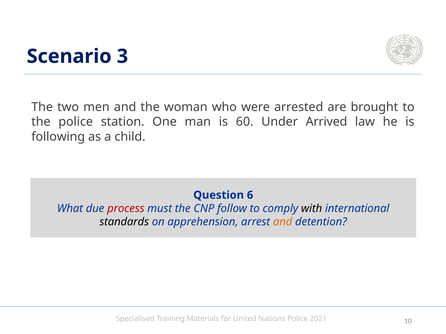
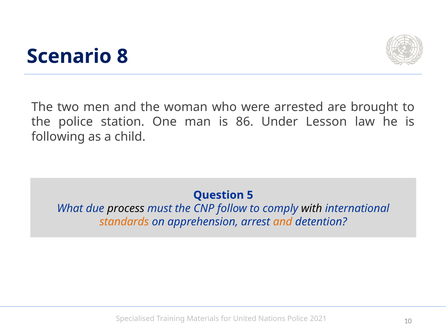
3: 3 -> 8
60: 60 -> 86
Arrived: Arrived -> Lesson
6: 6 -> 5
process colour: red -> black
standards colour: black -> orange
